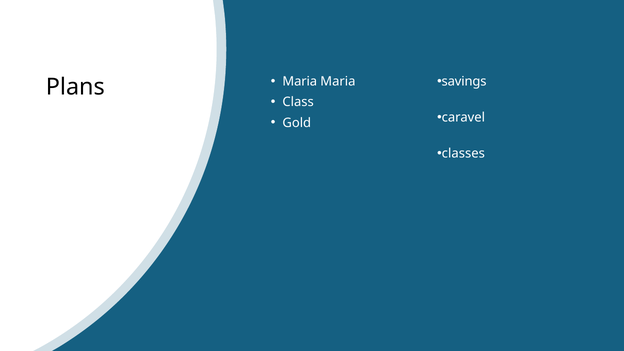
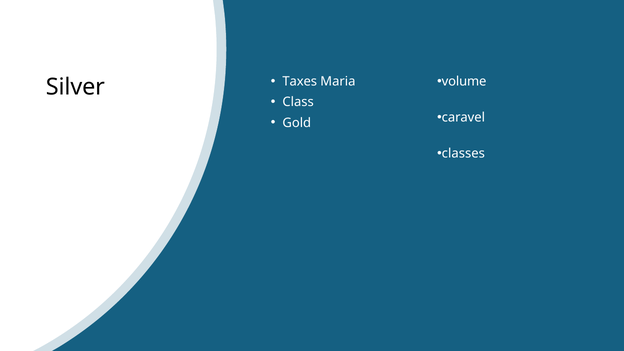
savings: savings -> volume
Plans: Plans -> Silver
Maria at (300, 82): Maria -> Taxes
